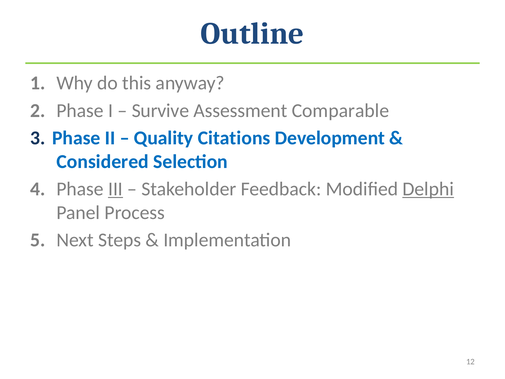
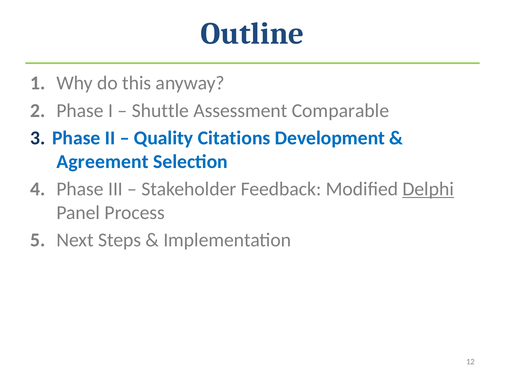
Survive: Survive -> Shuttle
Considered: Considered -> Agreement
III underline: present -> none
